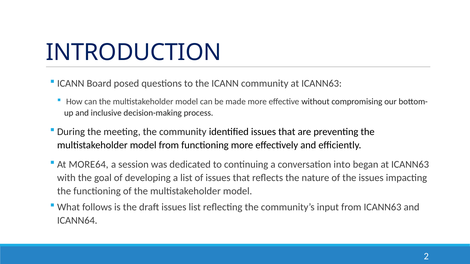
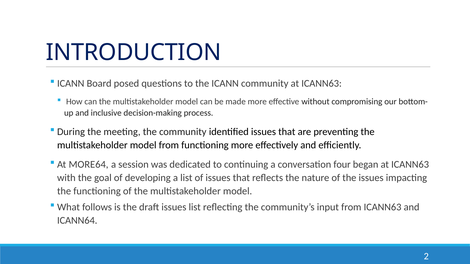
into: into -> four
